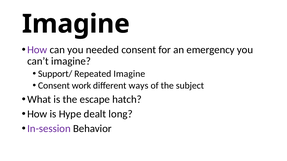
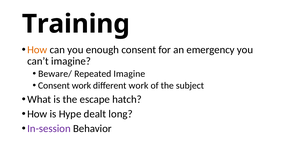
Imagine at (76, 24): Imagine -> Training
How at (37, 50) colour: purple -> orange
needed: needed -> enough
Support/: Support/ -> Beware/
different ways: ways -> work
